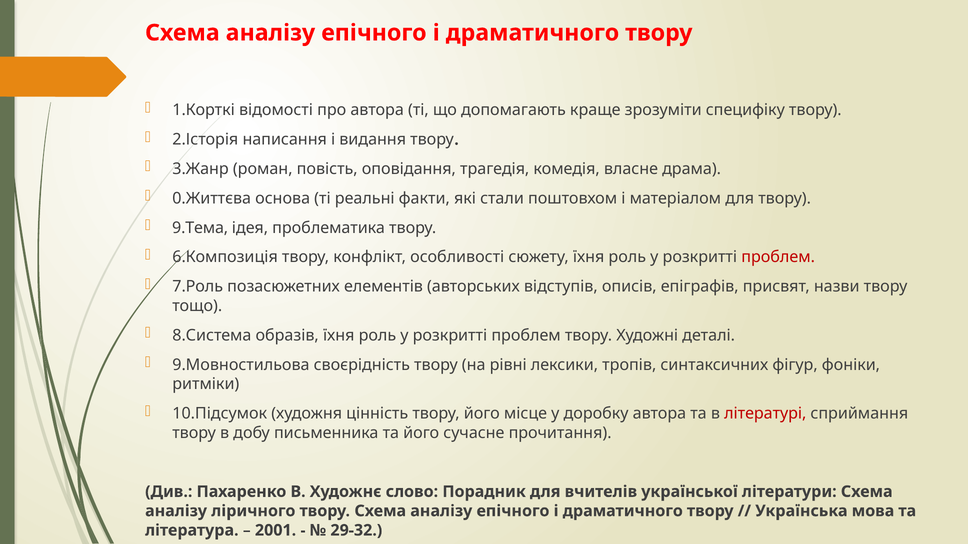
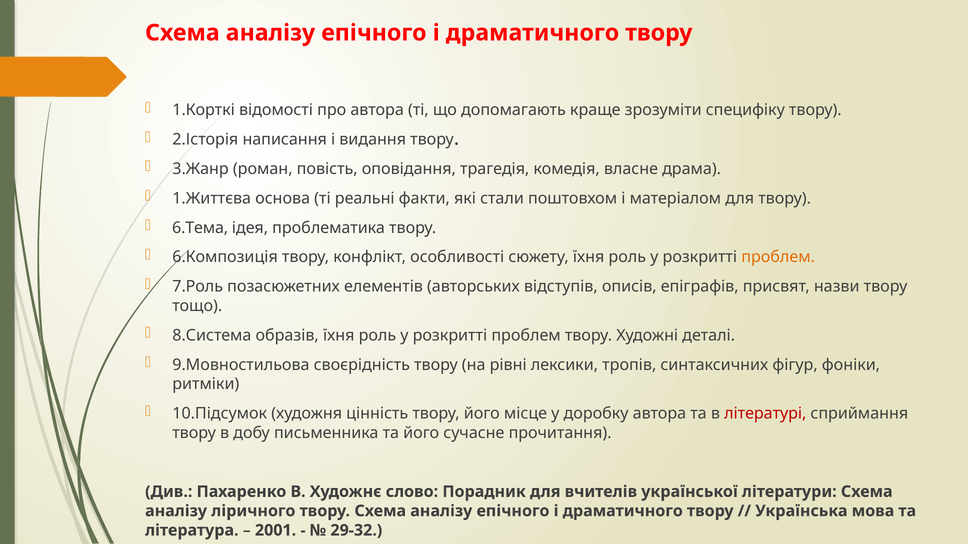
0.Життєва: 0.Життєва -> 1.Життєва
9.Тема: 9.Тема -> 6.Тема
проблем at (778, 257) colour: red -> orange
